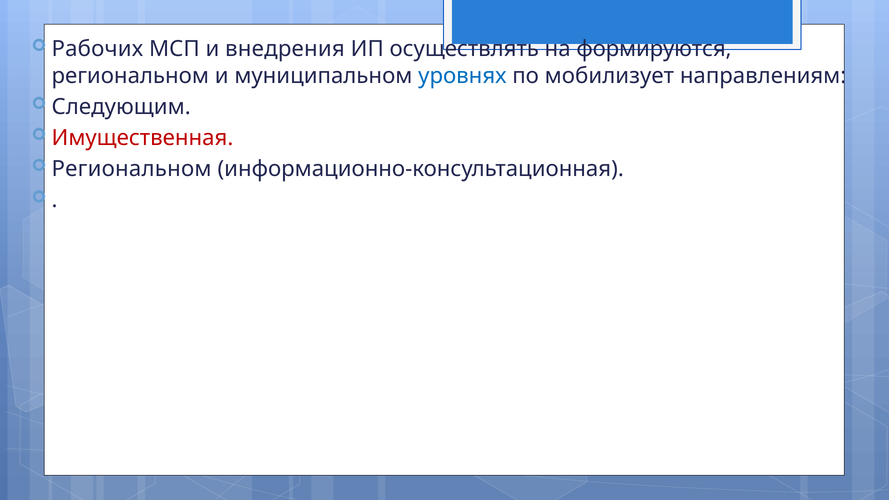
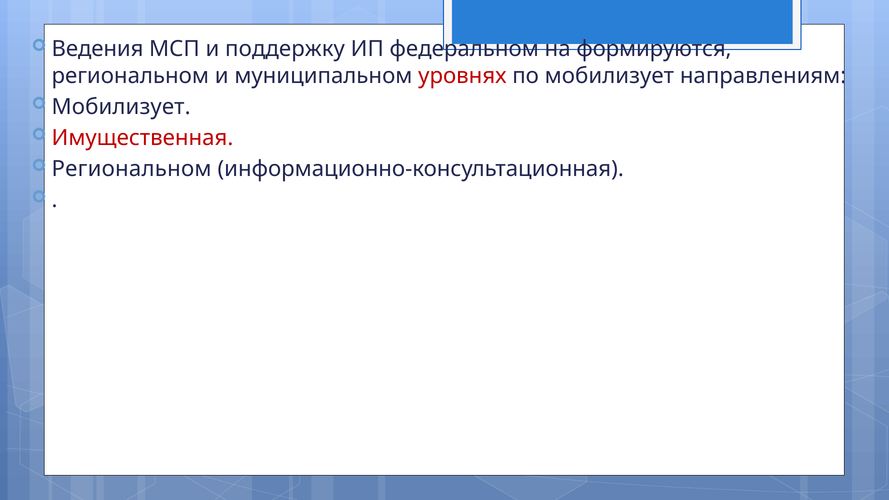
Рабочих: Рабочих -> Ведения
внедрения: внедрения -> поддержку
осуществлять: осуществлять -> федеральном
уровнях colour: blue -> red
Следующим at (121, 107): Следующим -> Мобилизует
